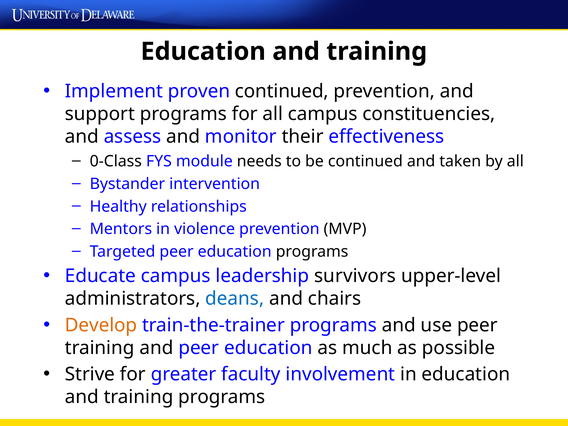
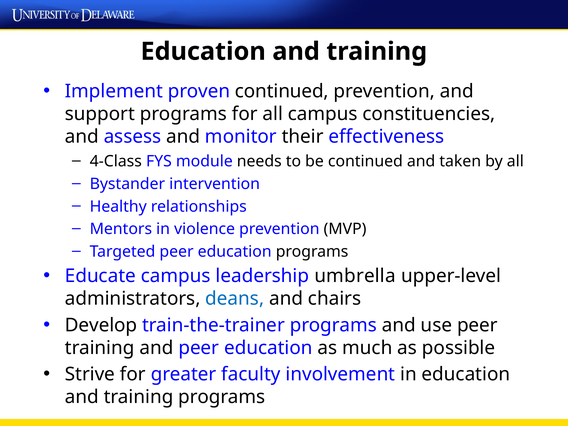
0-Class: 0-Class -> 4-Class
survivors: survivors -> umbrella
Develop colour: orange -> black
